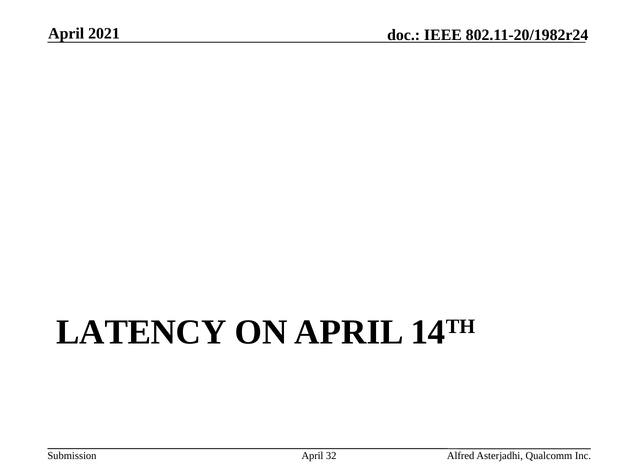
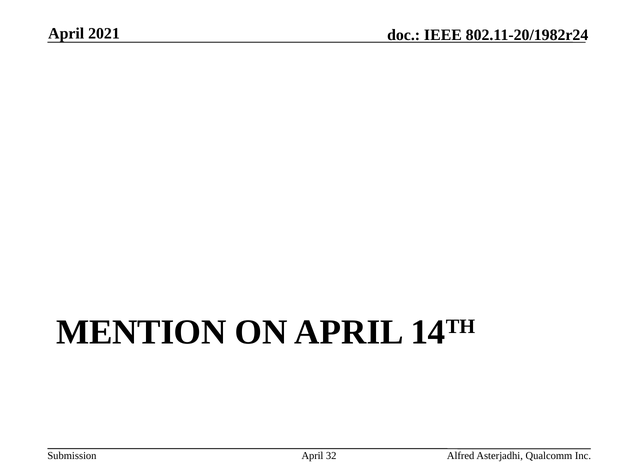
LATENCY: LATENCY -> MENTION
